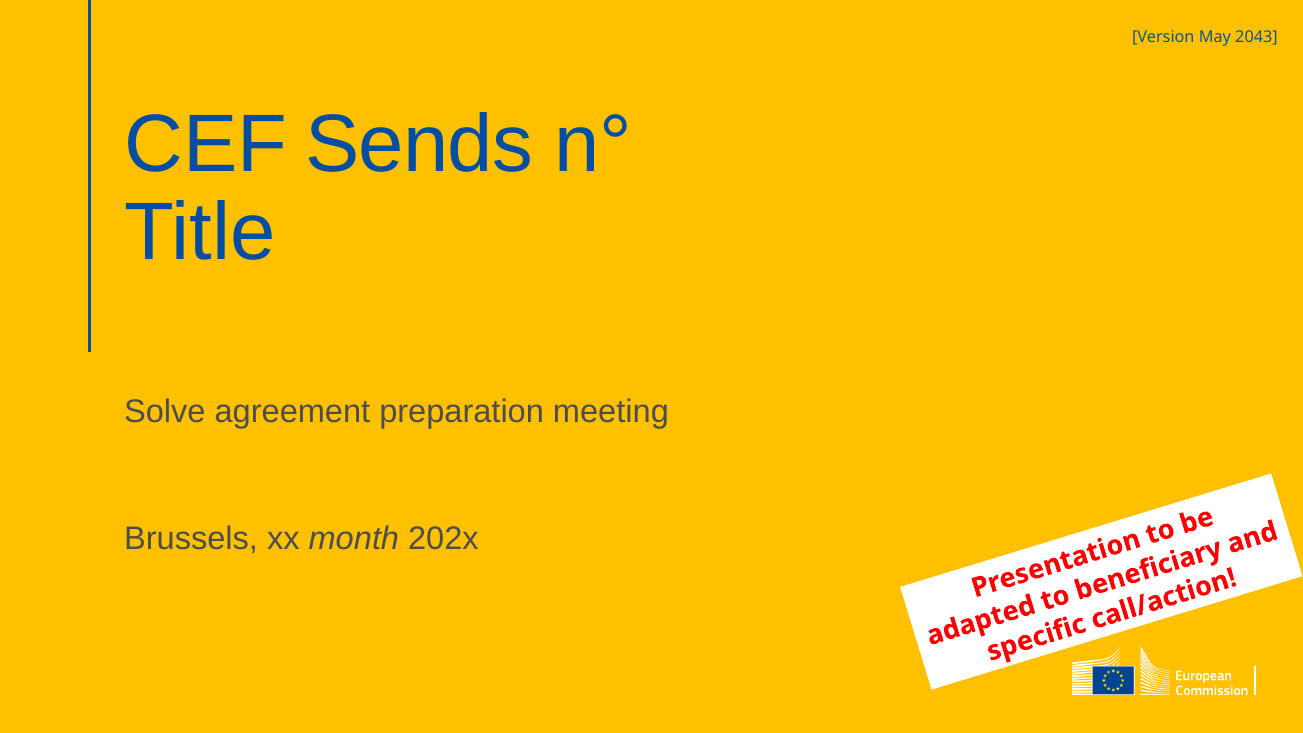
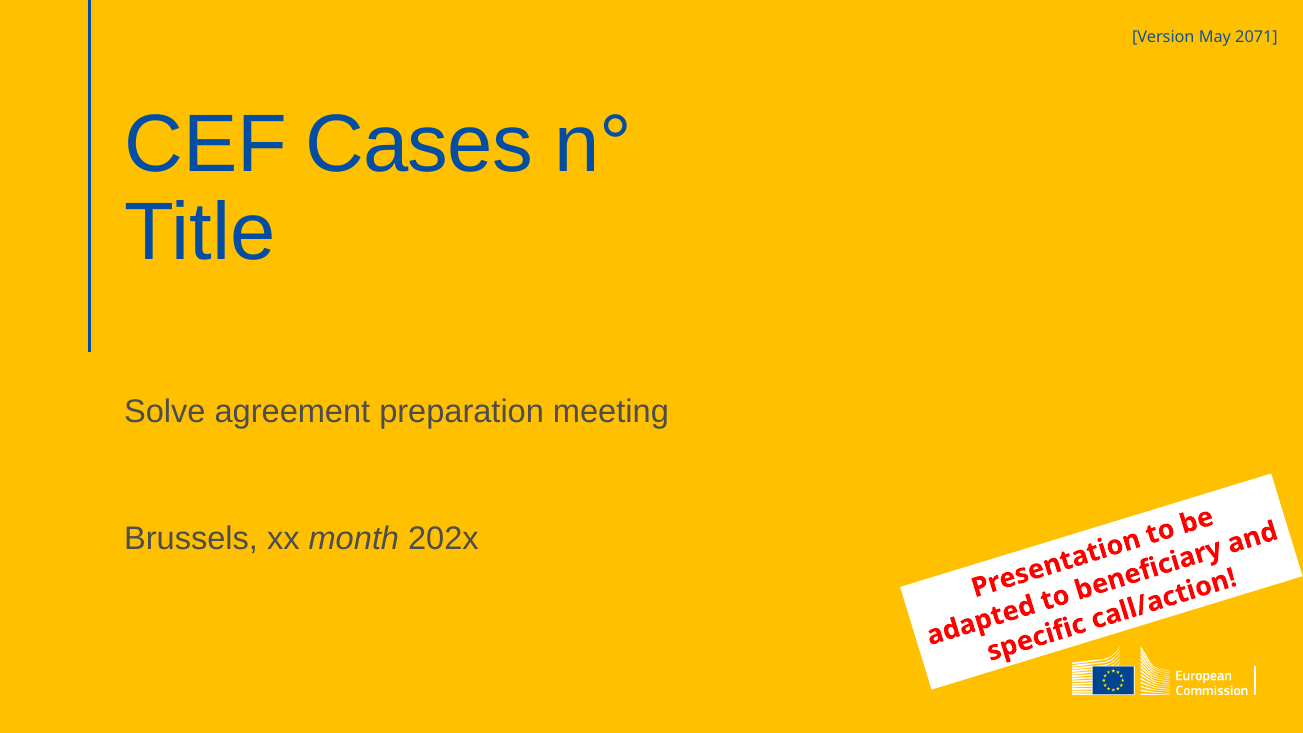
2043: 2043 -> 2071
Sends: Sends -> Cases
